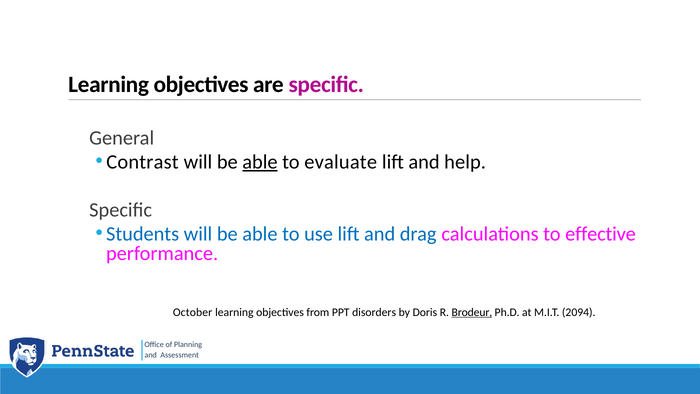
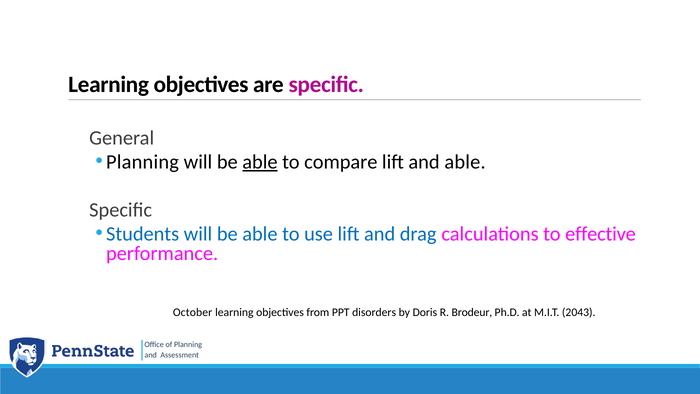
Contrast at (142, 162): Contrast -> Planning
evaluate: evaluate -> compare
and help: help -> able
Brodeur underline: present -> none
2094: 2094 -> 2043
